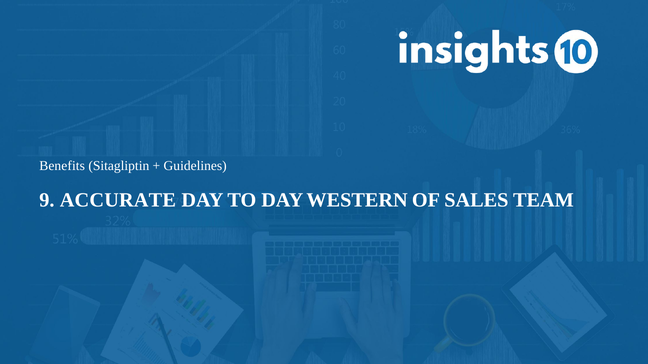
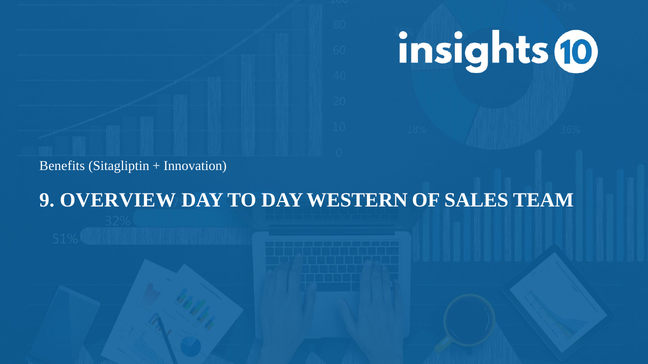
Guidelines: Guidelines -> Innovation
ACCURATE: ACCURATE -> OVERVIEW
